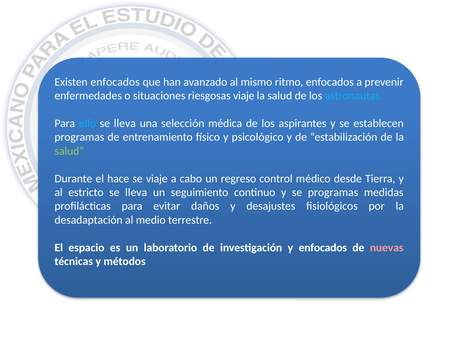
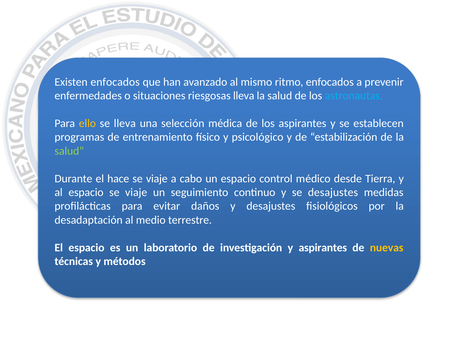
riesgosas viaje: viaje -> lleva
ello colour: light blue -> yellow
un regreso: regreso -> espacio
al estricto: estricto -> espacio
lleva at (136, 192): lleva -> viaje
se programas: programas -> desajustes
y enfocados: enfocados -> aspirantes
nuevas colour: pink -> yellow
